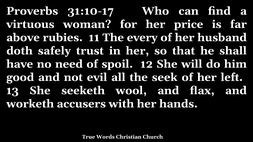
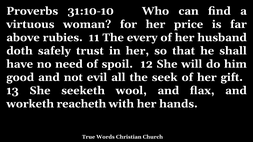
31:10-17: 31:10-17 -> 31:10-10
left: left -> gift
accusers: accusers -> reacheth
